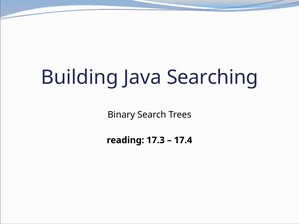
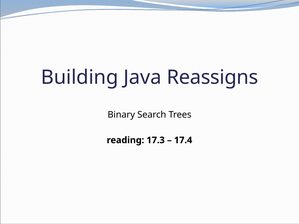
Searching: Searching -> Reassigns
